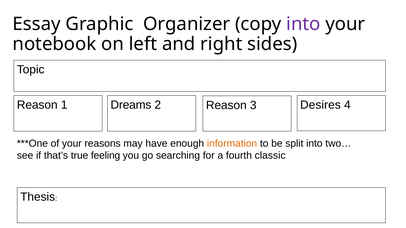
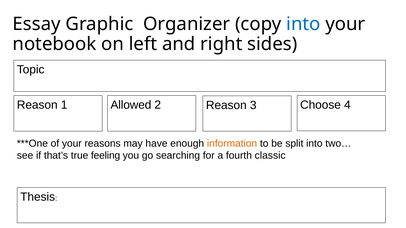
into at (303, 24) colour: purple -> blue
Desires: Desires -> Choose
Dreams: Dreams -> Allowed
